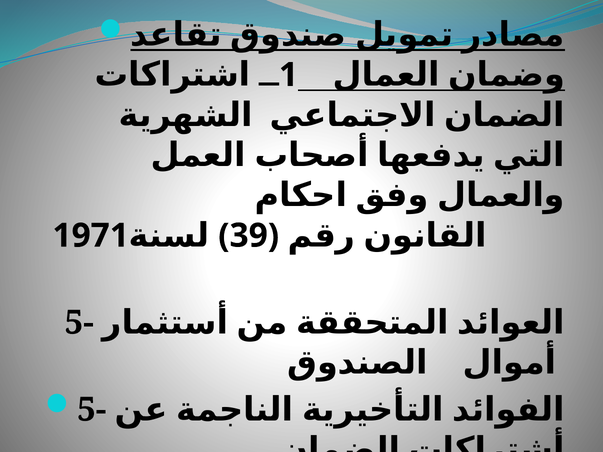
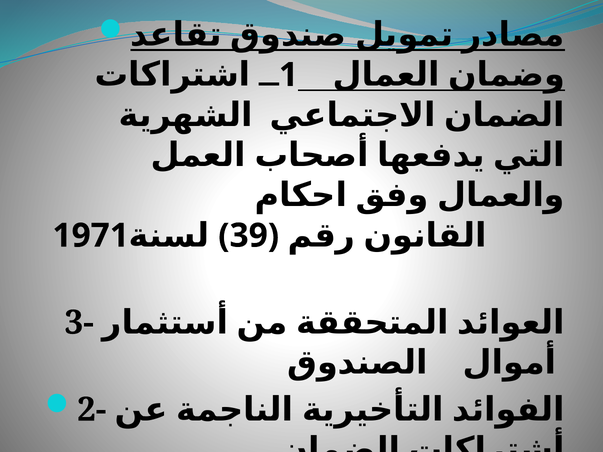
5- at (79, 323): 5- -> 3-
5- at (92, 410): 5- -> 2-
